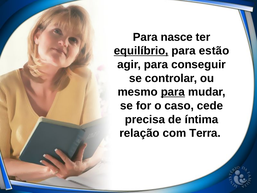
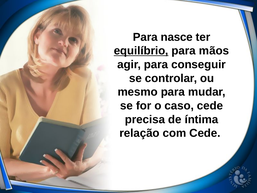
estão: estão -> mãos
para at (173, 92) underline: present -> none
com Terra: Terra -> Cede
